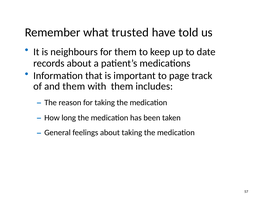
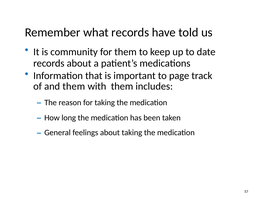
what trusted: trusted -> records
neighbours: neighbours -> community
